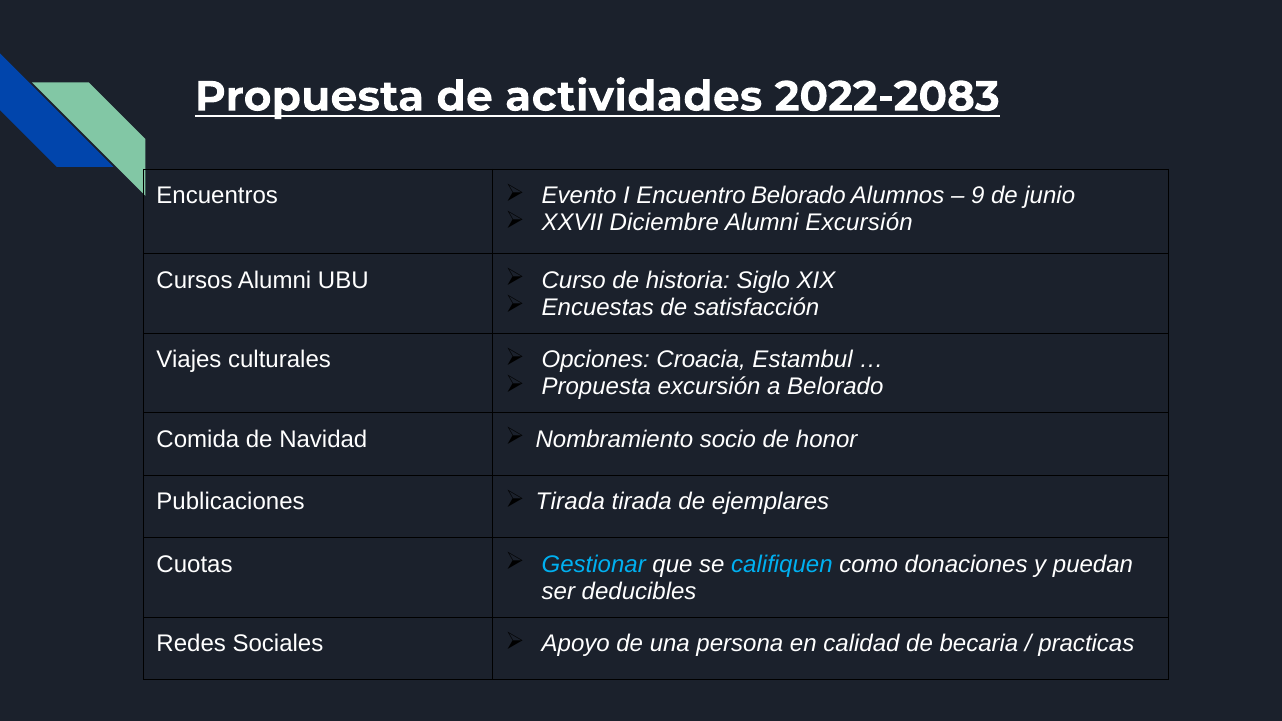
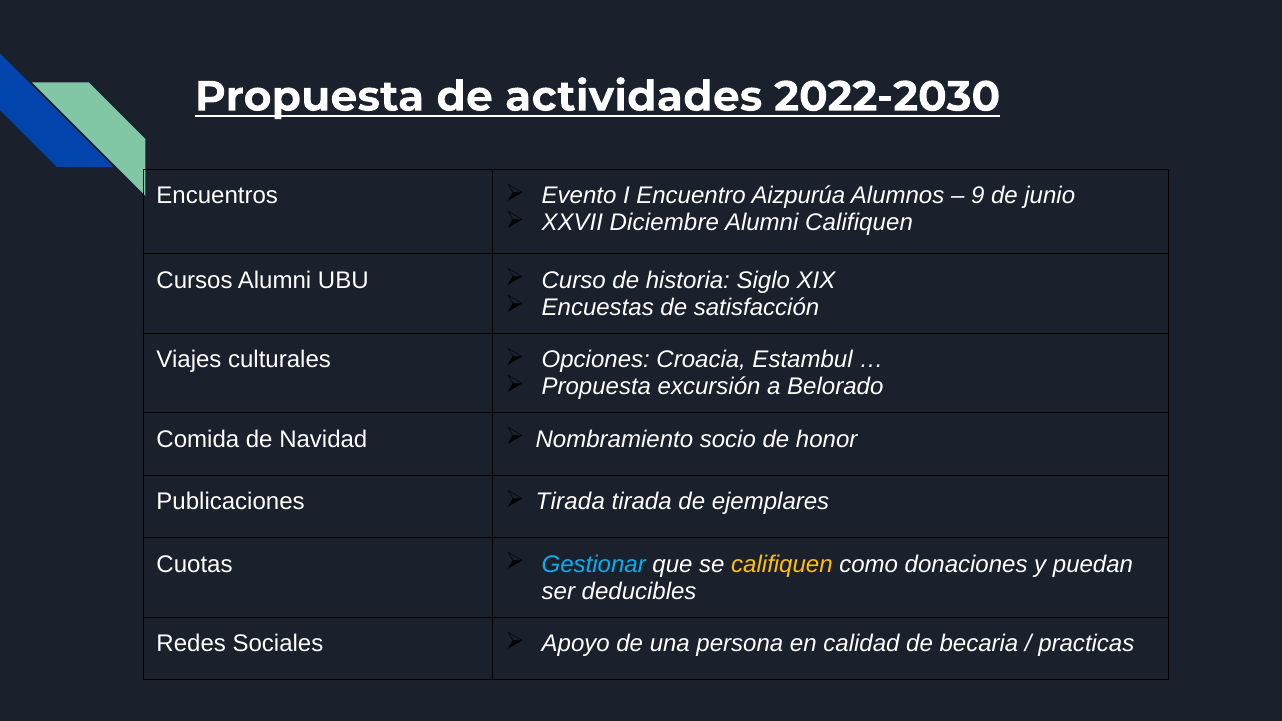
2022-2083: 2022-2083 -> 2022-2030
Encuentro Belorado: Belorado -> Aizpurúa
Alumni Excursión: Excursión -> Califiquen
califiquen at (782, 565) colour: light blue -> yellow
